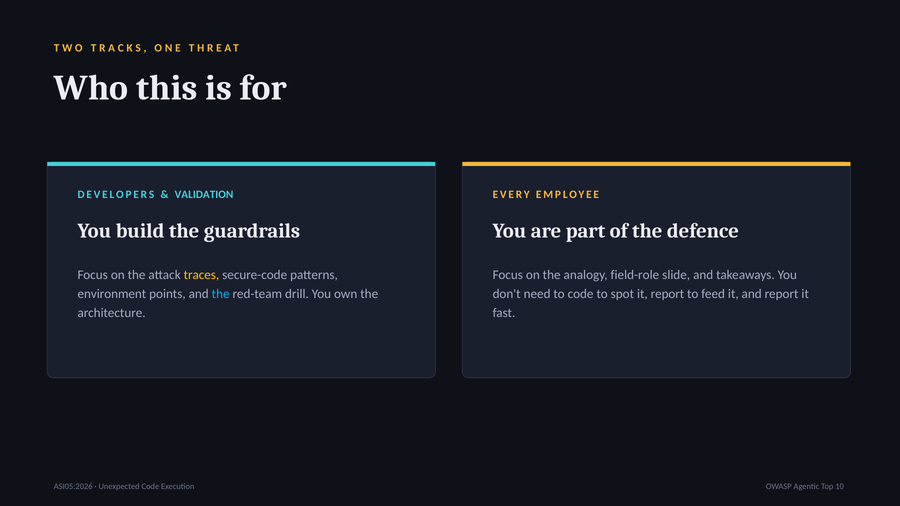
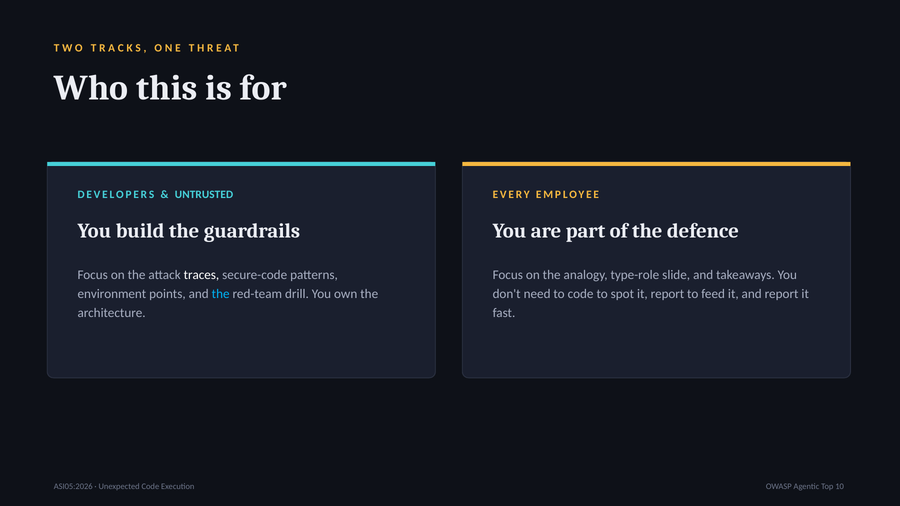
VALIDATION: VALIDATION -> UNTRUSTED
traces colour: yellow -> white
field-role: field-role -> type-role
